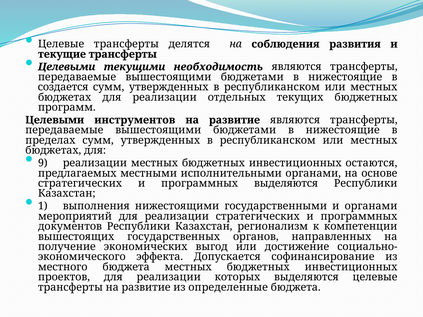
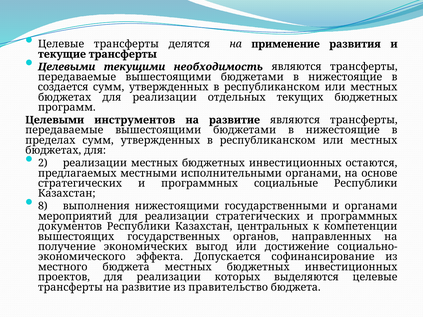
соблюдения: соблюдения -> применение
9: 9 -> 2
программных выделяются: выделяются -> социальные
1: 1 -> 8
регионализм: регионализм -> центральных
определенные: определенные -> правительство
